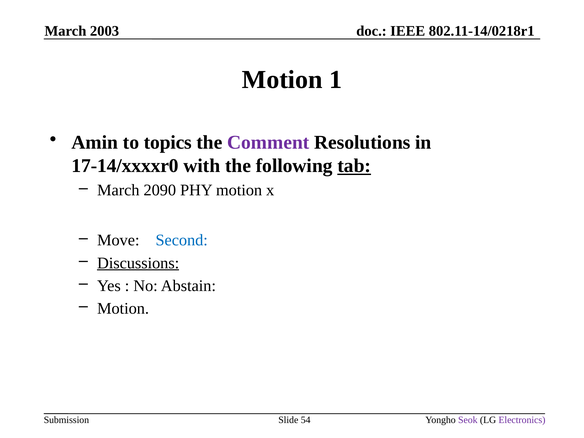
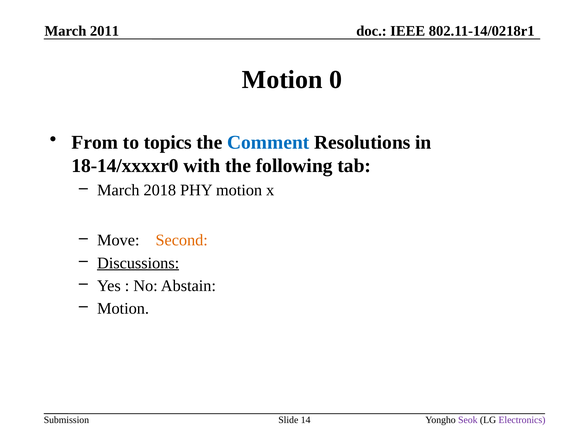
2003: 2003 -> 2011
1: 1 -> 0
Amin: Amin -> From
Comment colour: purple -> blue
17-14/xxxxr0: 17-14/xxxxr0 -> 18-14/xxxxr0
tab underline: present -> none
2090: 2090 -> 2018
Second colour: blue -> orange
54: 54 -> 14
